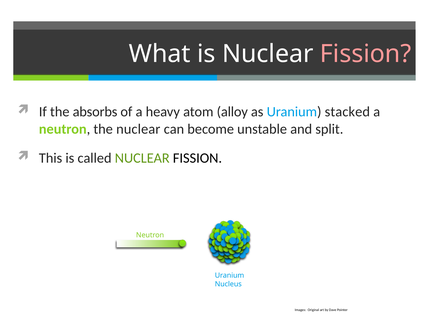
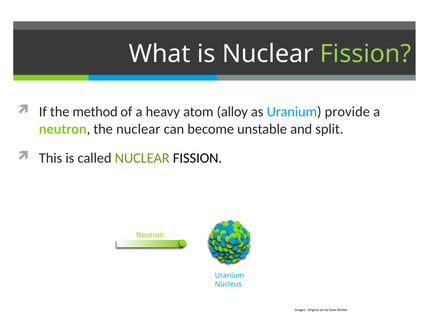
Fission at (366, 54) colour: pink -> light green
absorbs: absorbs -> method
stacked: stacked -> provide
